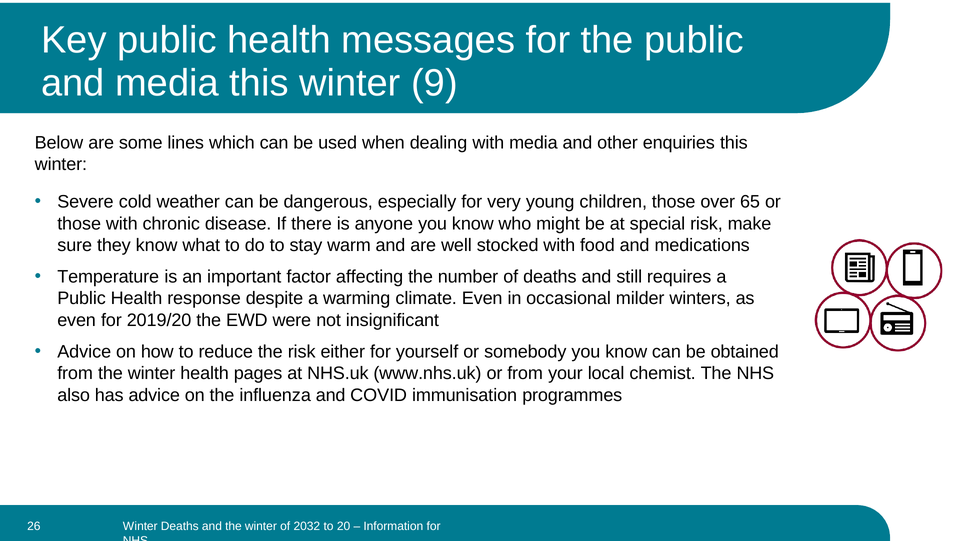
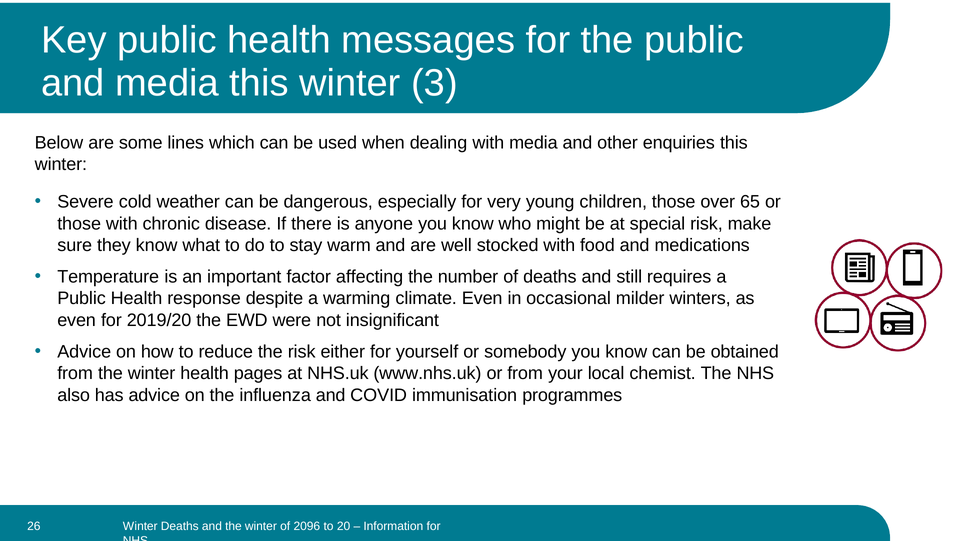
9: 9 -> 3
2032: 2032 -> 2096
